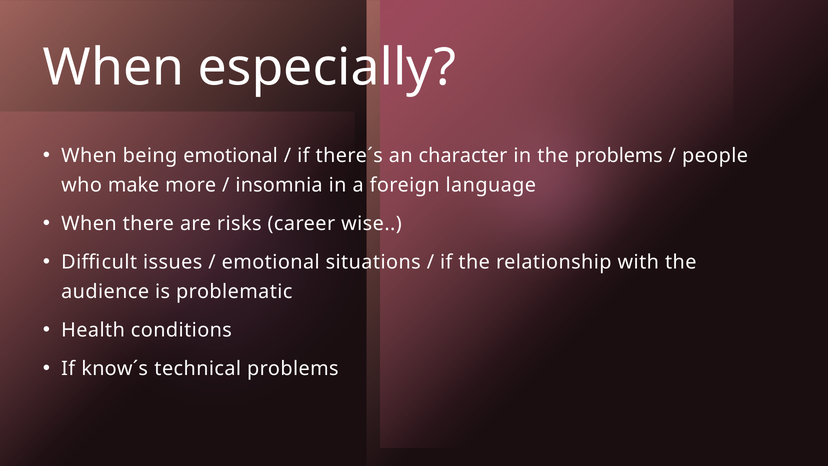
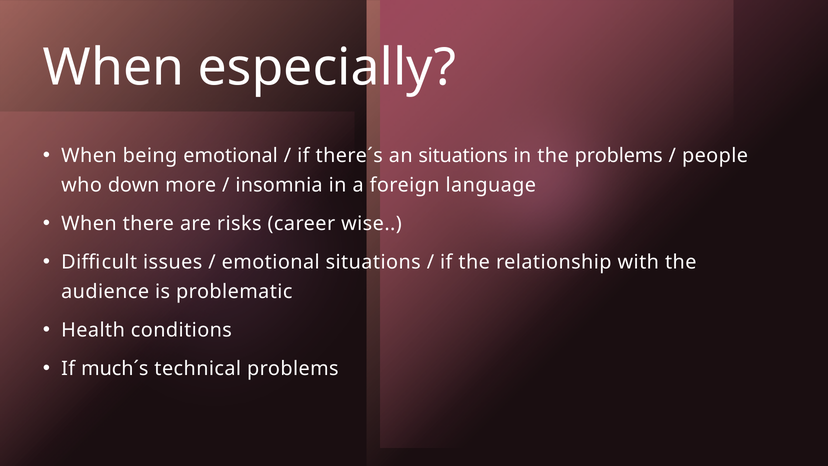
an character: character -> situations
make: make -> down
know´s: know´s -> much´s
